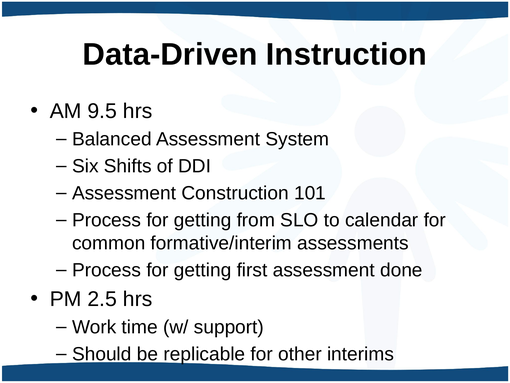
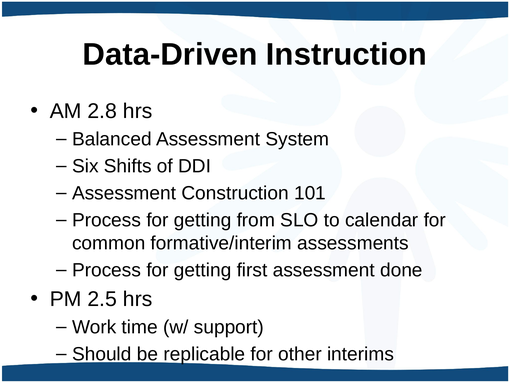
9.5: 9.5 -> 2.8
